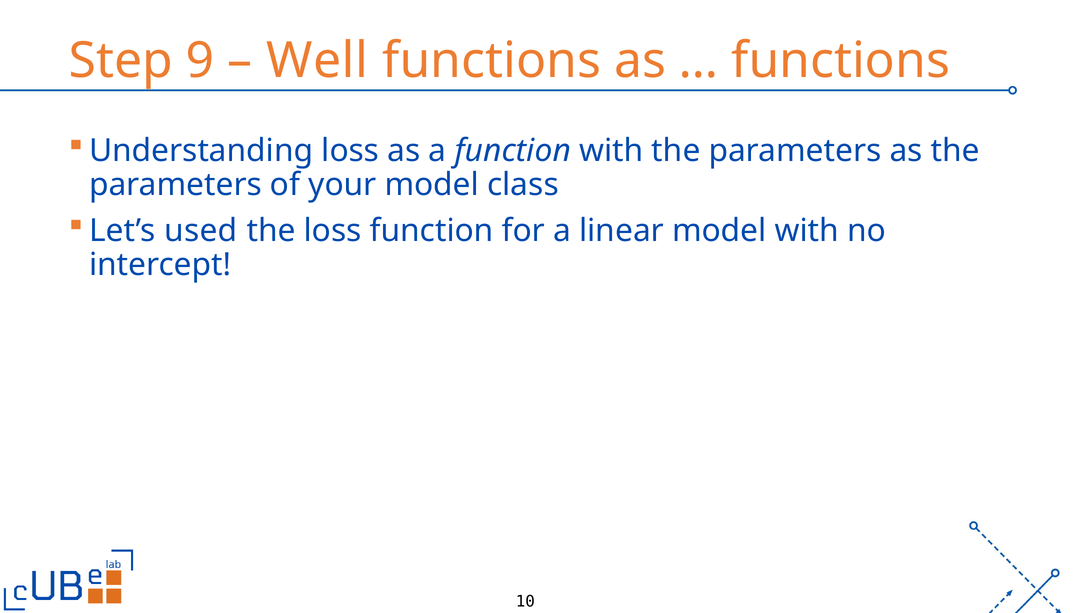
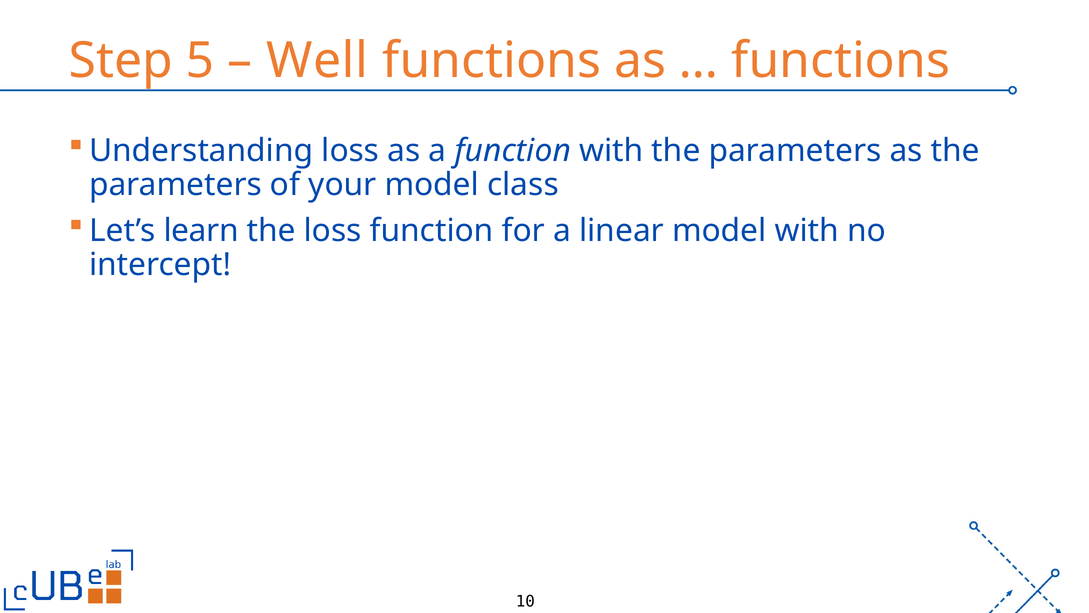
9: 9 -> 5
used: used -> learn
